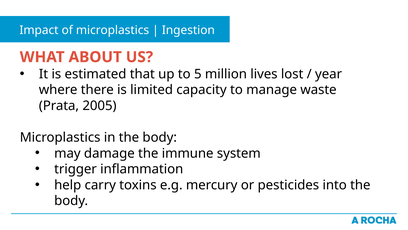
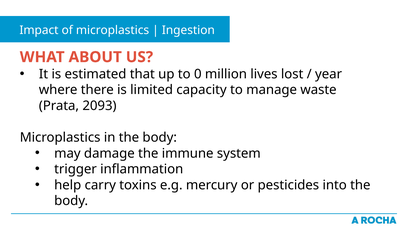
5: 5 -> 0
2005: 2005 -> 2093
